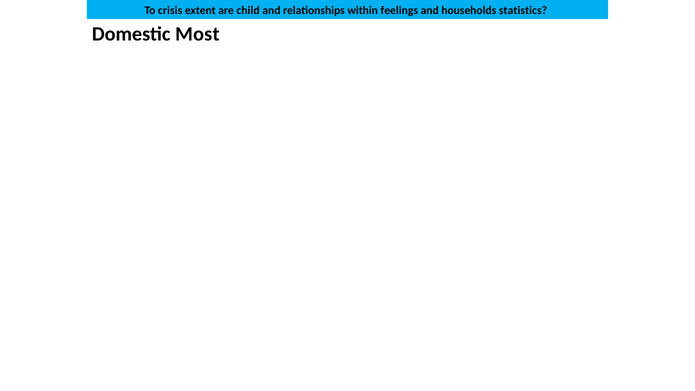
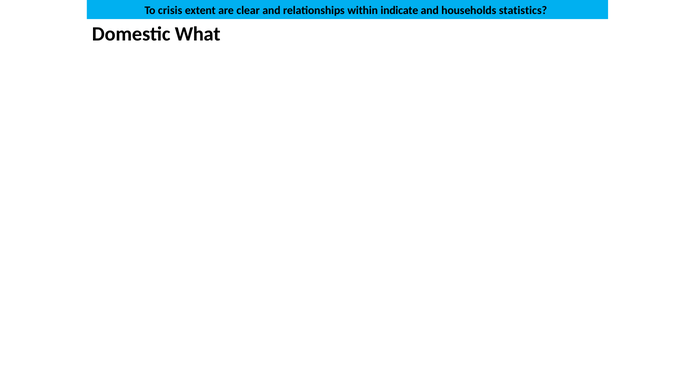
child: child -> clear
feelings: feelings -> indicate
Most: Most -> What
